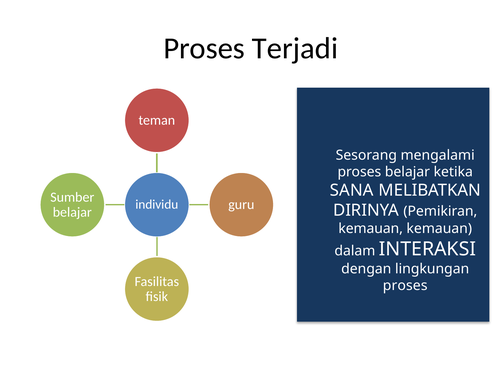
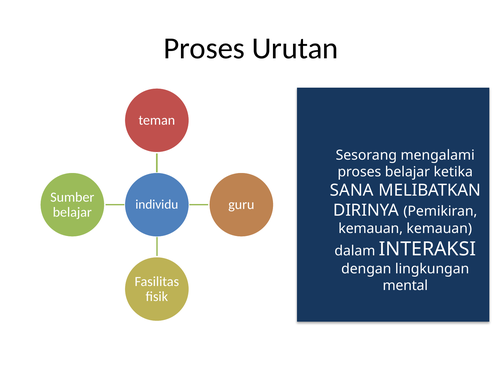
Terjadi: Terjadi -> Urutan
proses at (405, 286): proses -> mental
